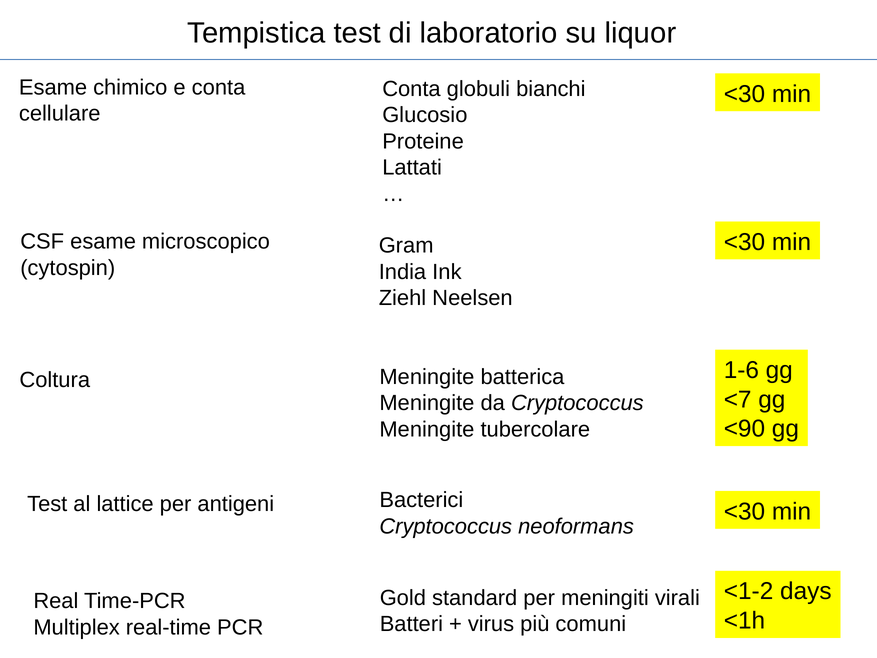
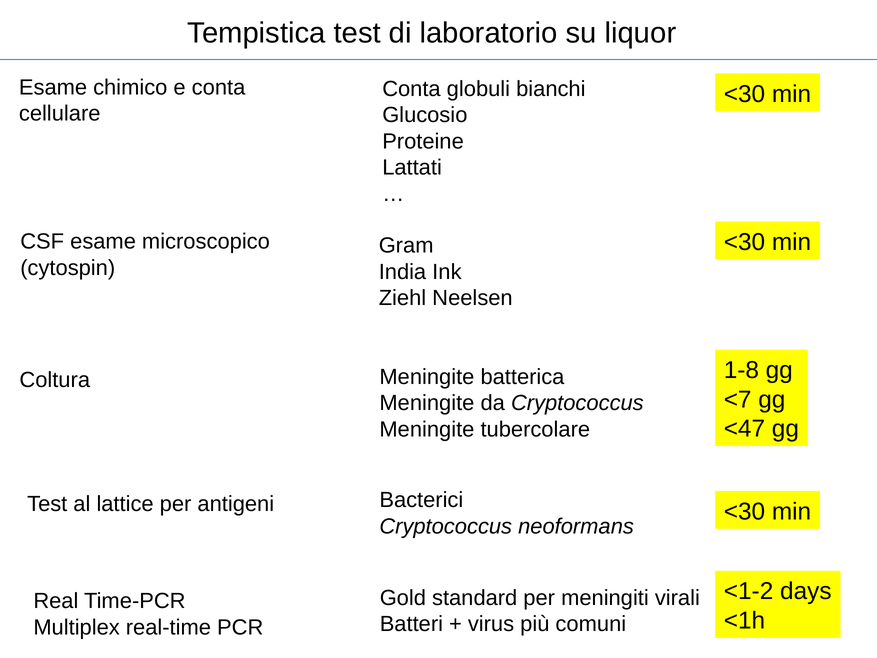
1-6: 1-6 -> 1-8
<90: <90 -> <47
